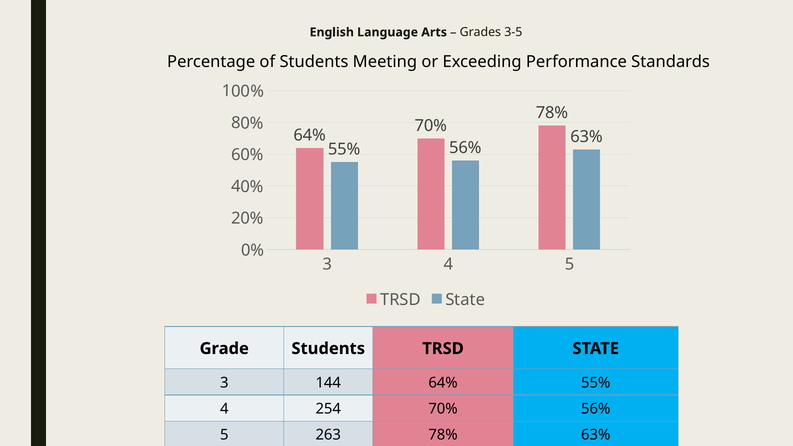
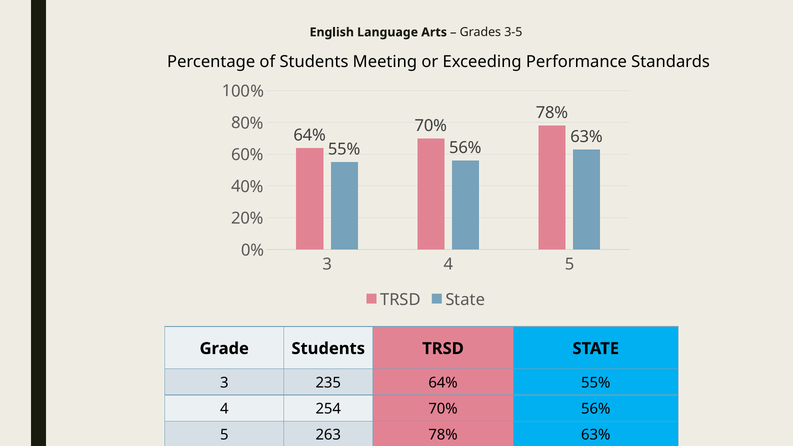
144: 144 -> 235
